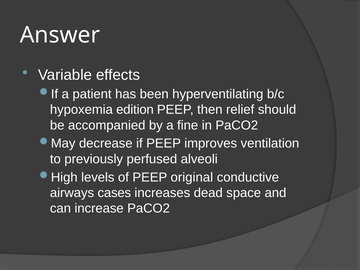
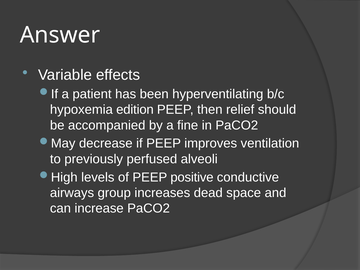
original: original -> positive
cases: cases -> group
